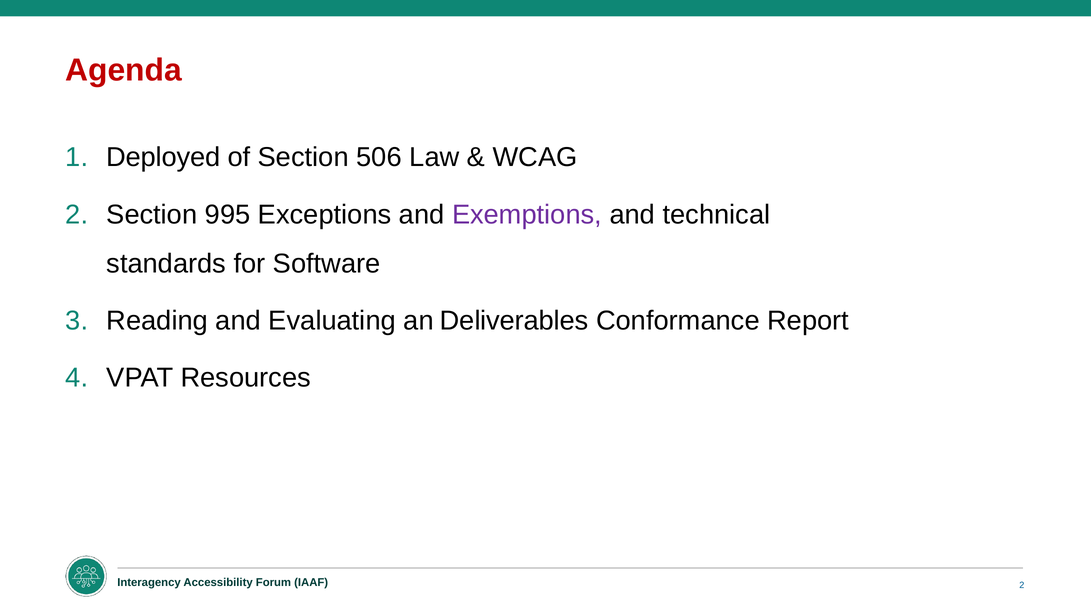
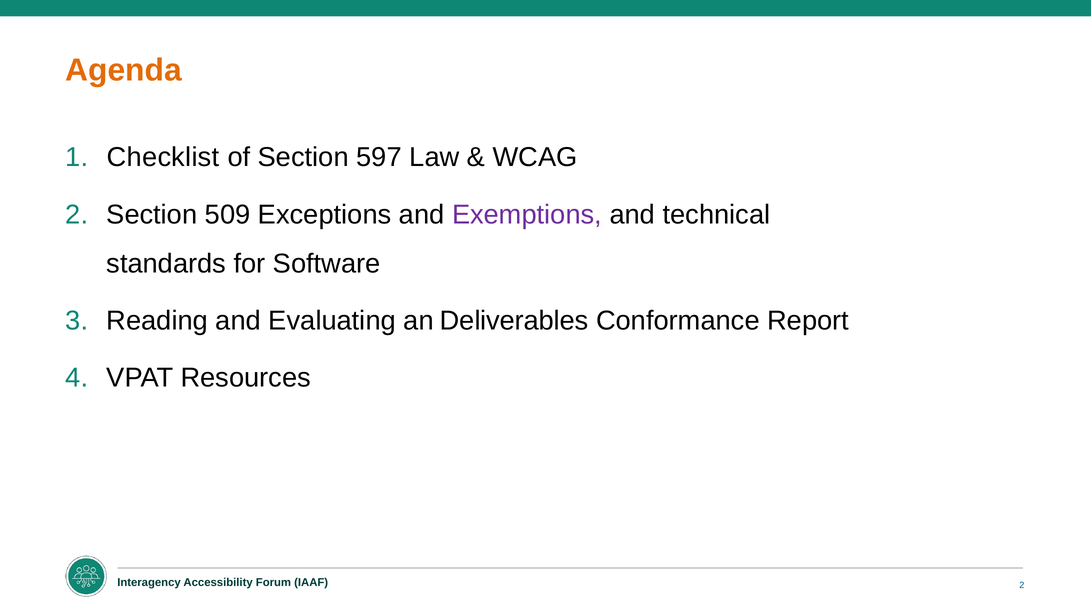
Agenda colour: red -> orange
Deployed: Deployed -> Checklist
506: 506 -> 597
995: 995 -> 509
